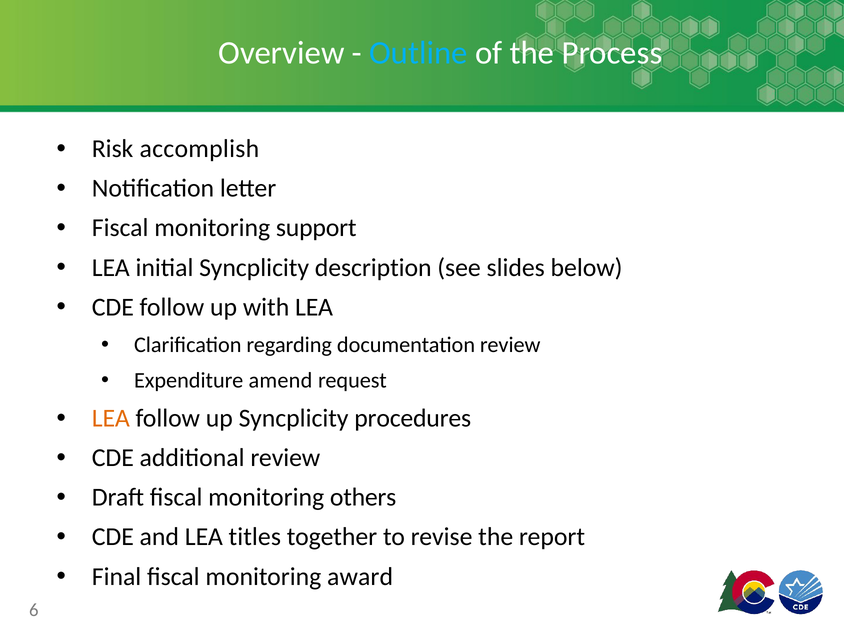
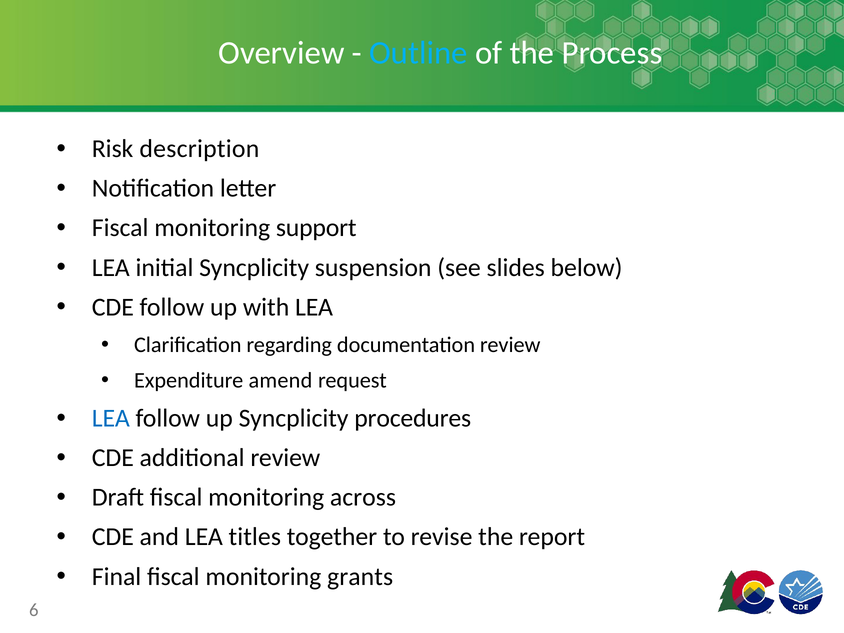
accomplish: accomplish -> description
description: description -> suspension
LEA at (111, 418) colour: orange -> blue
others: others -> across
award: award -> grants
